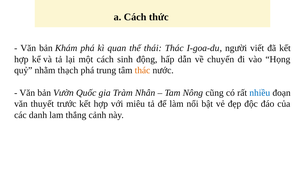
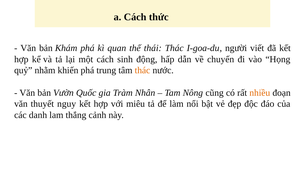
thạch: thạch -> khiến
nhiều colour: blue -> orange
trước: trước -> nguy
